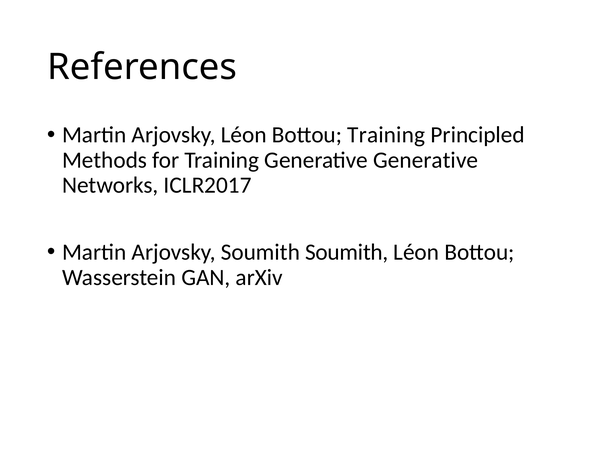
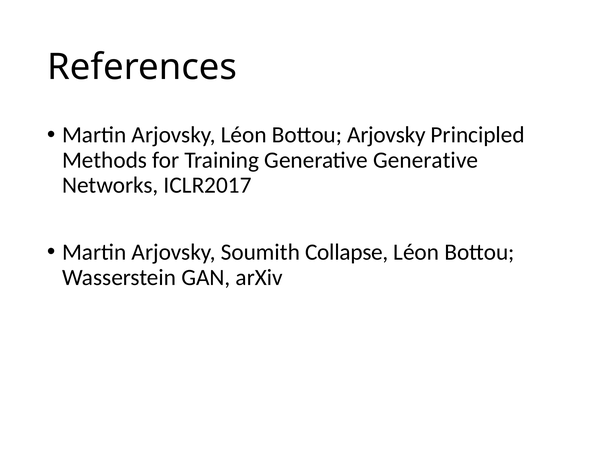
Bottou Training: Training -> Arjovsky
Soumith Soumith: Soumith -> Collapse
